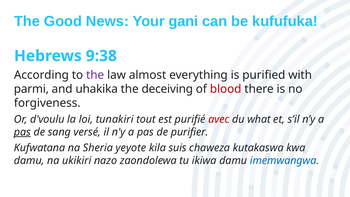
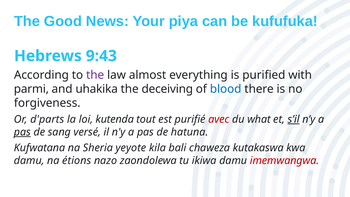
gani: gani -> piya
9:38: 9:38 -> 9:43
blood colour: red -> blue
d'voulu: d'voulu -> d'parts
tunakiri: tunakiri -> kutenda
s’il underline: none -> present
purifier: purifier -> hatuna
suis: suis -> bali
ukikiri: ukikiri -> étions
imemwangwa colour: blue -> red
